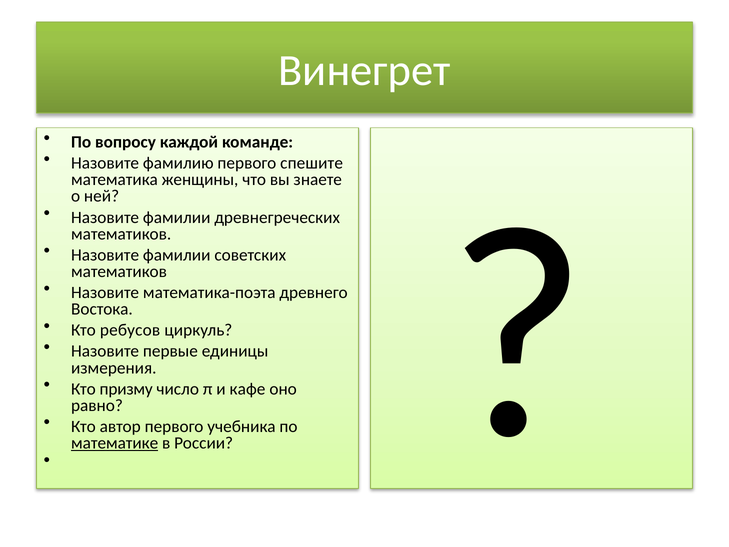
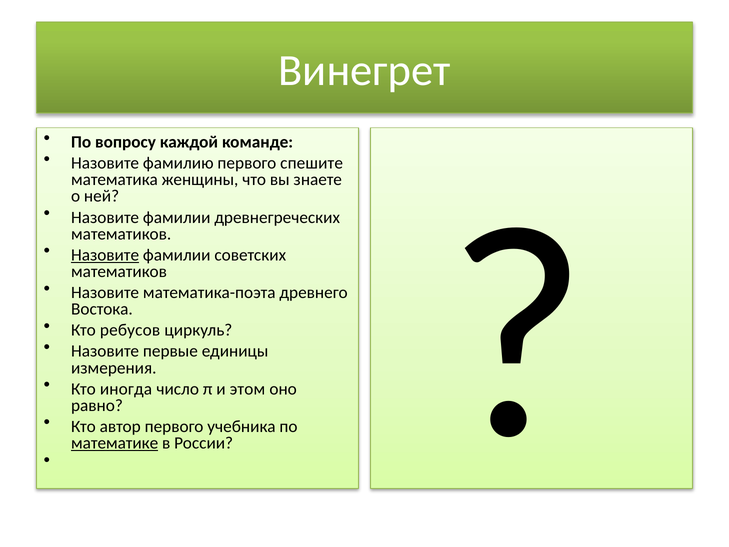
Назовите at (105, 255) underline: none -> present
призму: призму -> иногда
кафе: кафе -> этом
